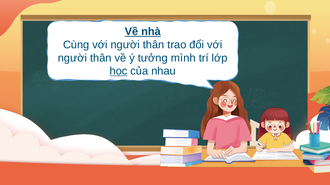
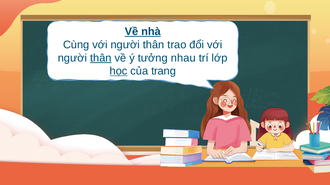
thân at (101, 58) underline: none -> present
mình: mình -> nhau
nhau: nhau -> trang
